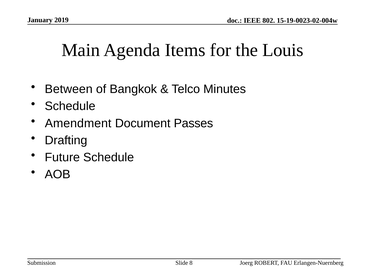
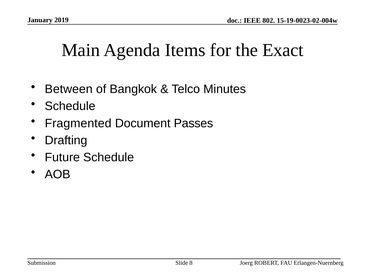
Louis: Louis -> Exact
Amendment: Amendment -> Fragmented
